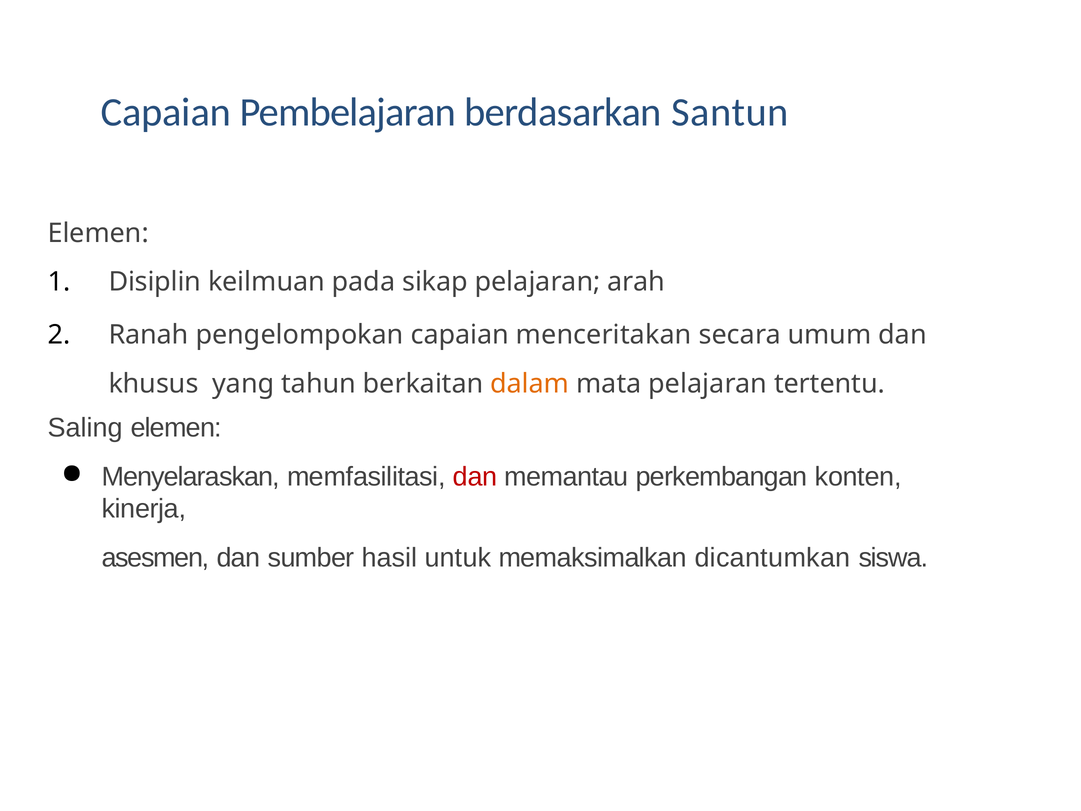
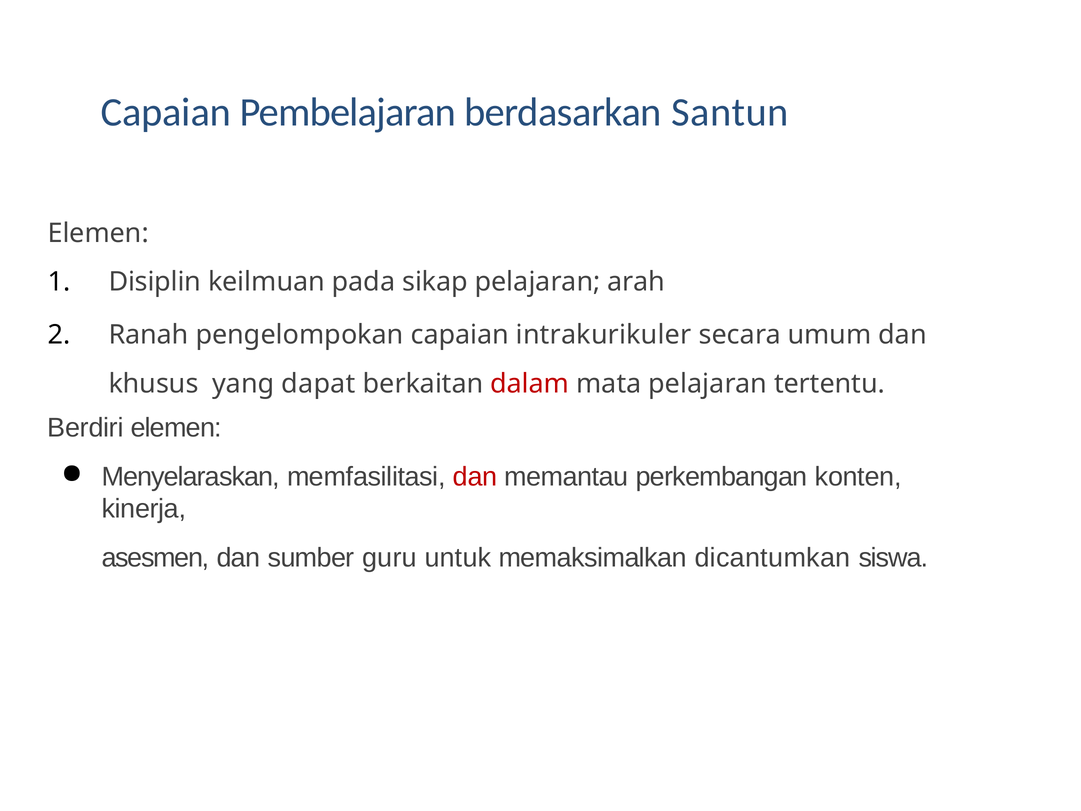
menceritakan: menceritakan -> intrakurikuler
tahun: tahun -> dapat
dalam colour: orange -> red
Saling: Saling -> Berdiri
hasil: hasil -> guru
